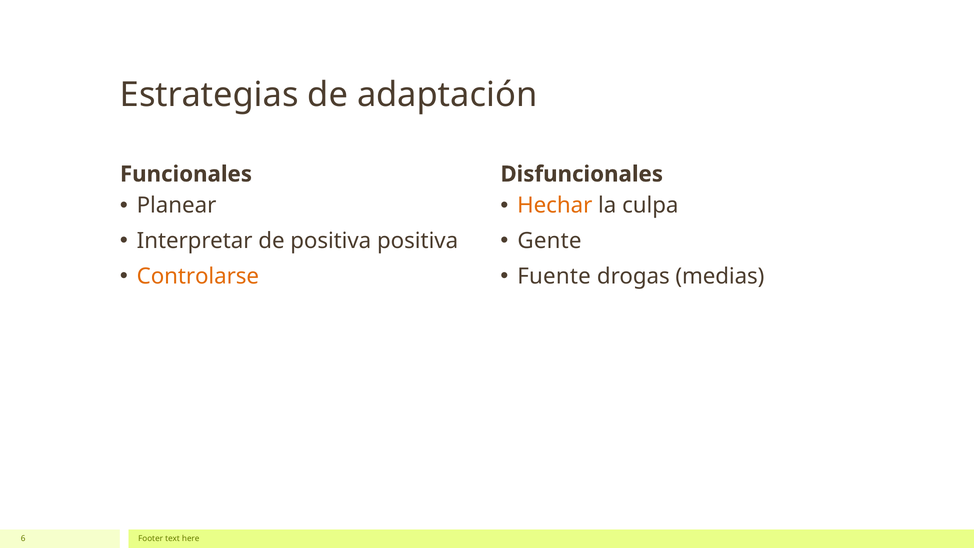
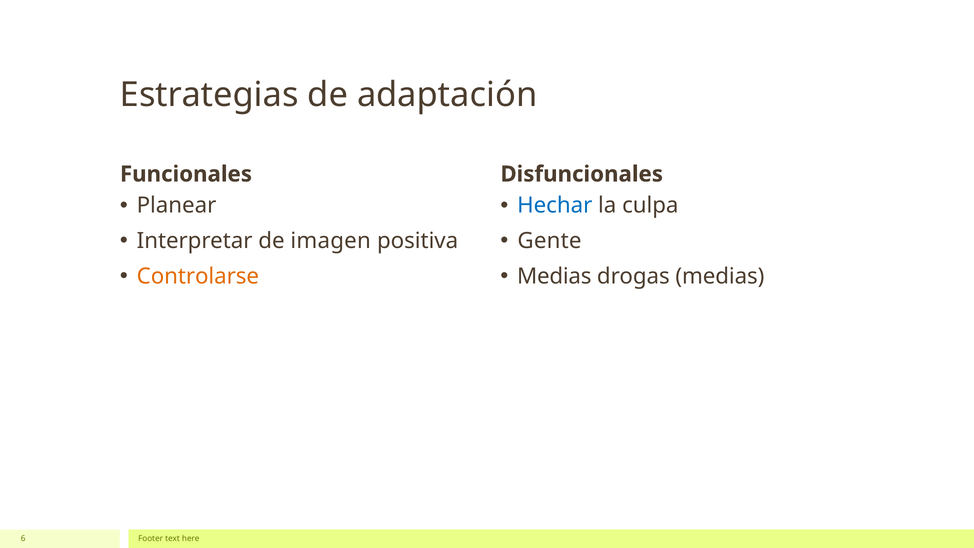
Hechar colour: orange -> blue
de positiva: positiva -> imagen
Fuente at (554, 276): Fuente -> Medias
